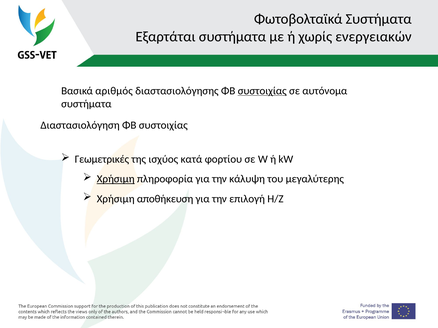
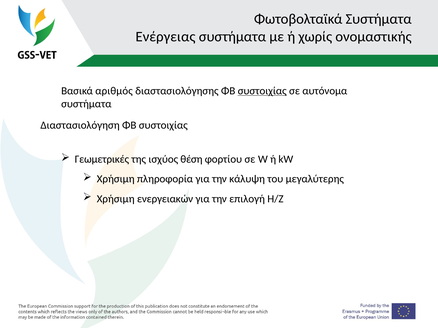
Εξαρτάται: Εξαρτάται -> Ενέργειας
ενεργειακών: ενεργειακών -> ονομαστικής
κατά: κατά -> θέση
Χρήσιμη at (116, 179) underline: present -> none
αποθήκευση: αποθήκευση -> ενεργειακών
